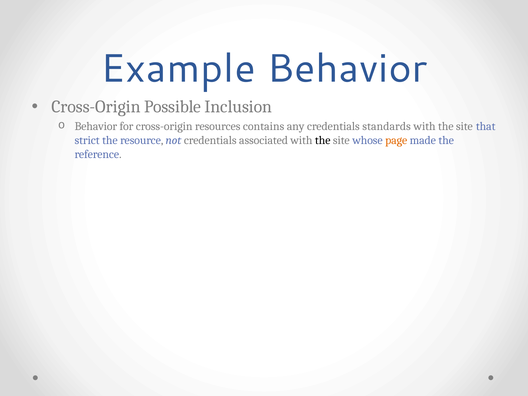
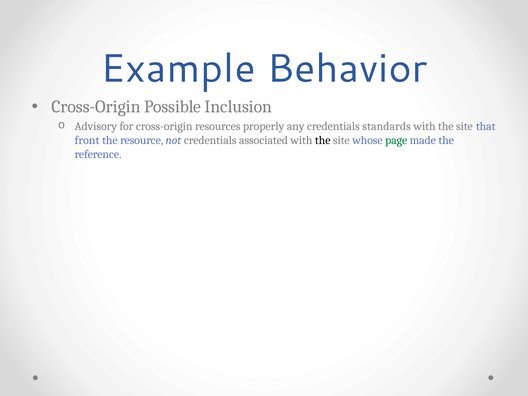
Behavior at (96, 126): Behavior -> Advisory
contains: contains -> properly
strict: strict -> front
page colour: orange -> green
